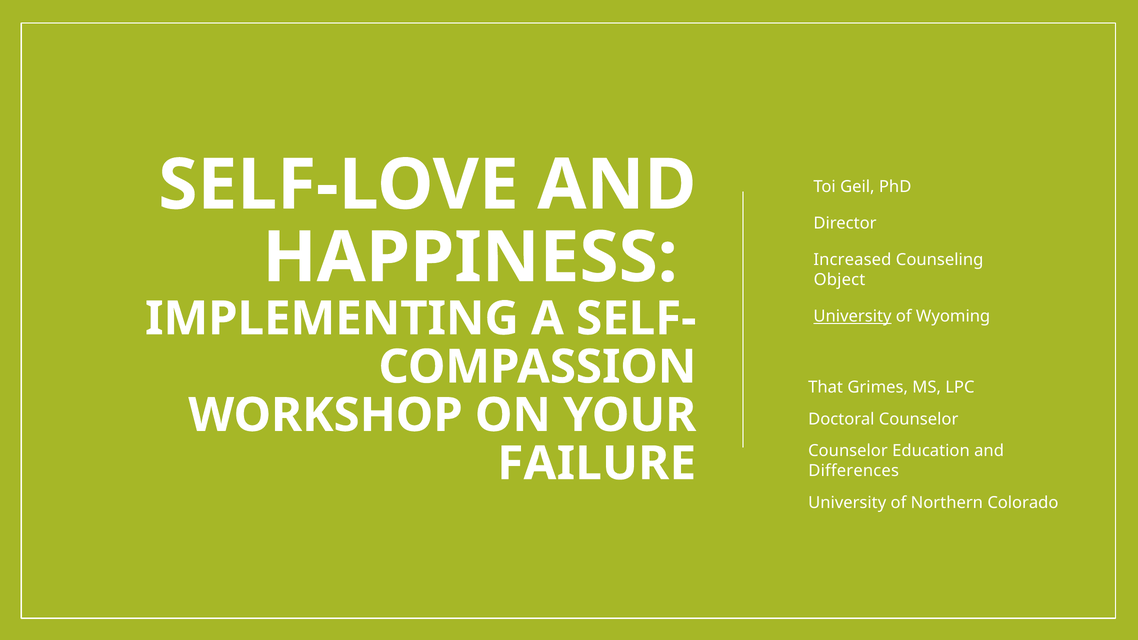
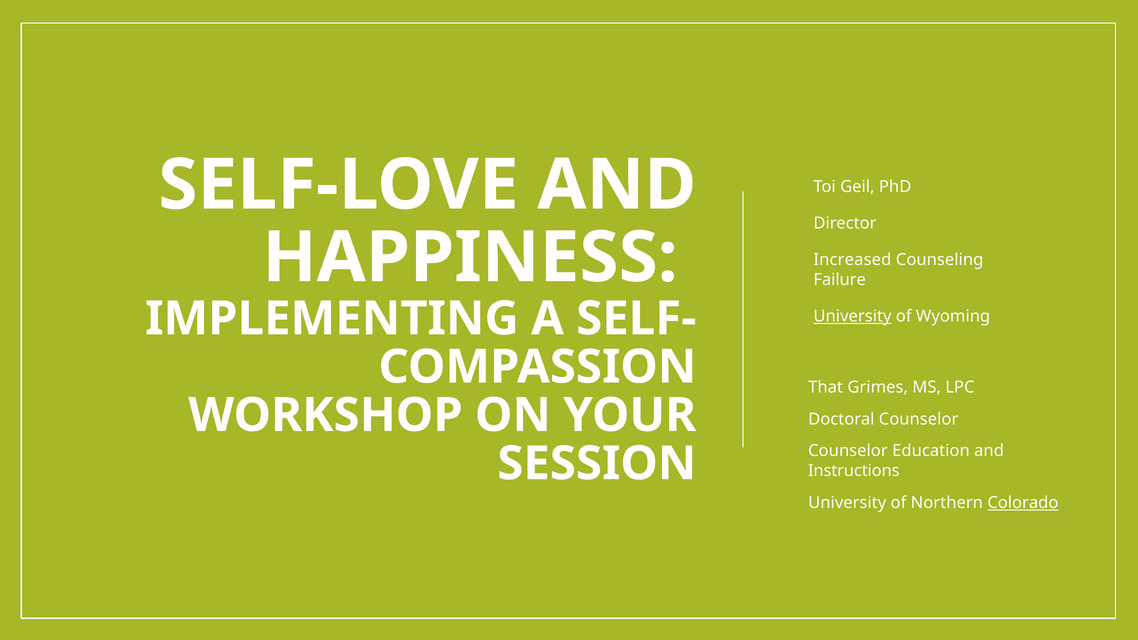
Object: Object -> Failure
FAILURE: FAILURE -> SESSION
Differences: Differences -> Instructions
Colorado underline: none -> present
